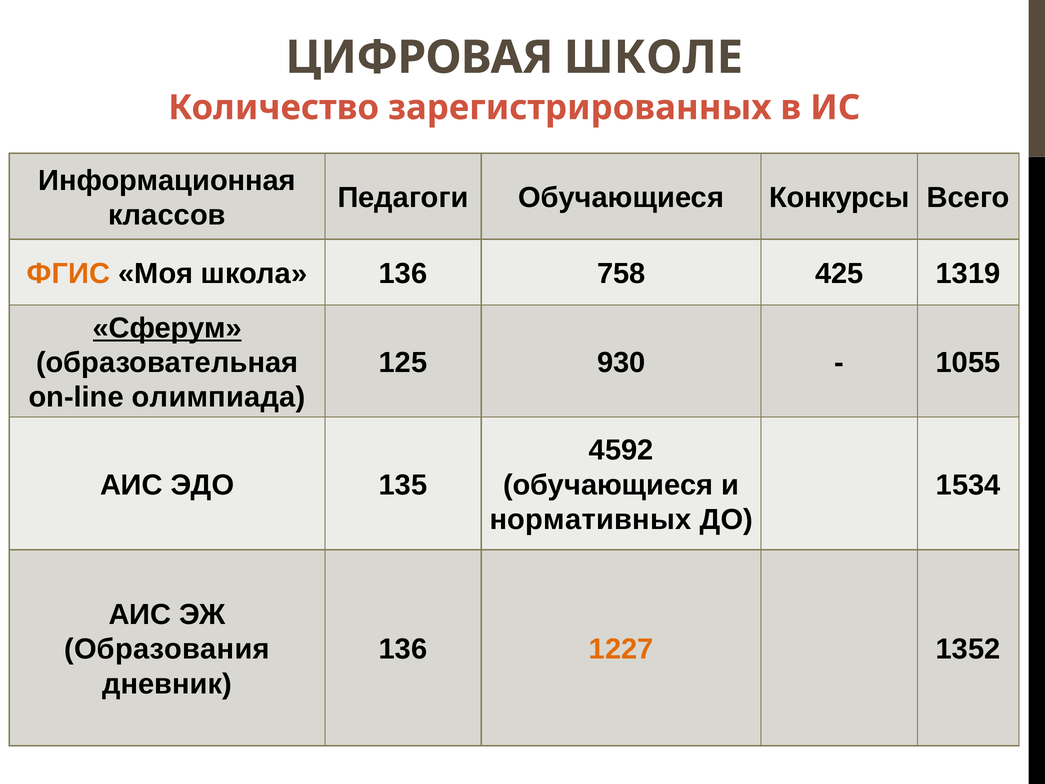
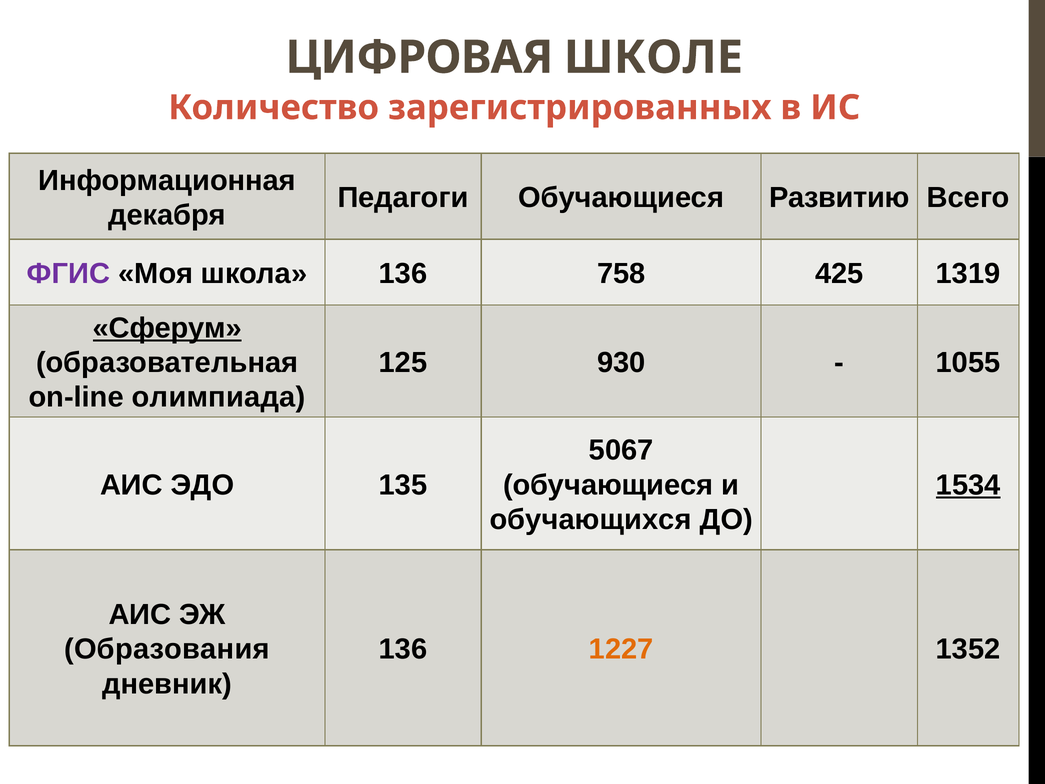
Конкурсы: Конкурсы -> Развитию
классов: классов -> декабря
ФГИС colour: orange -> purple
4592: 4592 -> 5067
1534 underline: none -> present
нормативных: нормативных -> обучающихся
